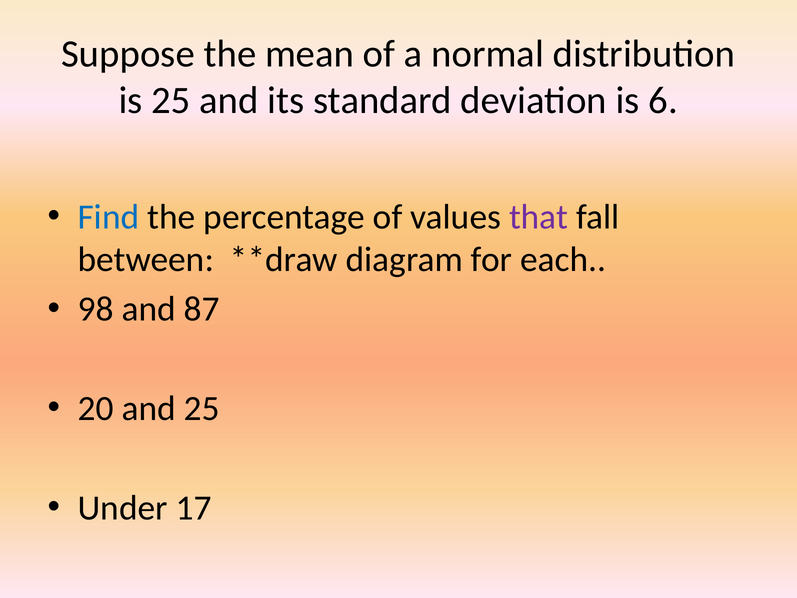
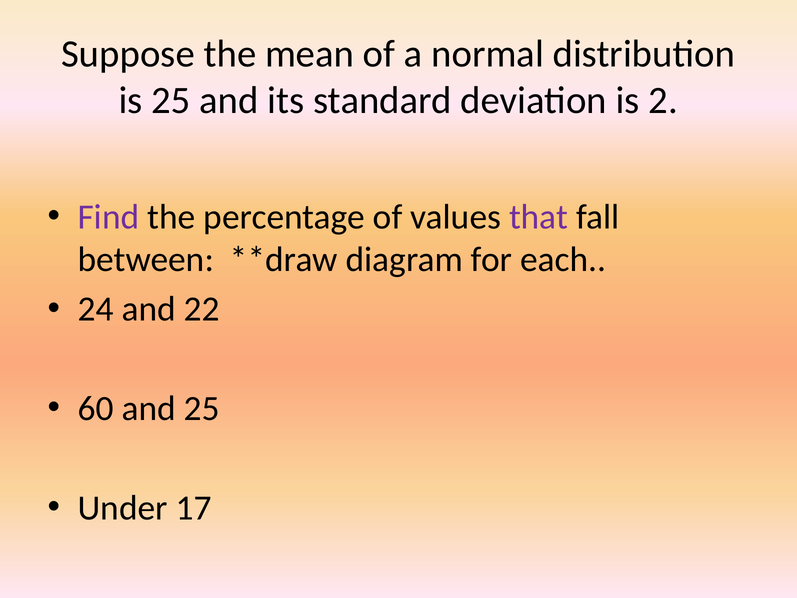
6: 6 -> 2
Find colour: blue -> purple
98: 98 -> 24
87: 87 -> 22
20: 20 -> 60
